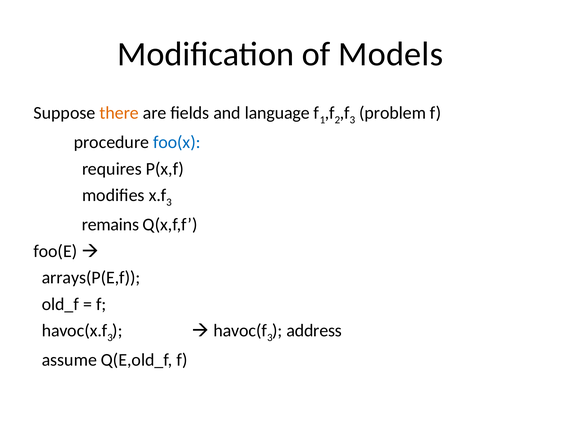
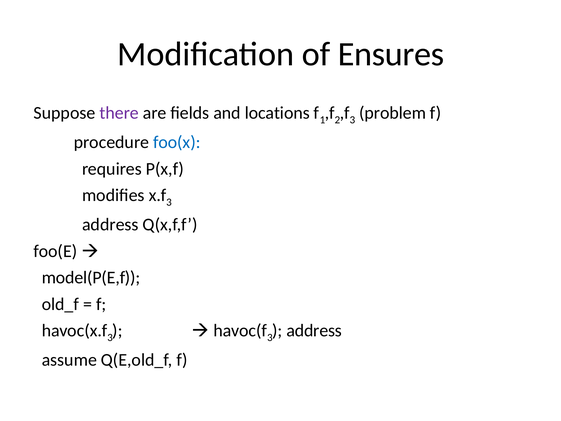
Models: Models -> Ensures
there colour: orange -> purple
language: language -> locations
remains at (110, 225): remains -> address
arrays(P(E,f: arrays(P(E,f -> model(P(E,f
